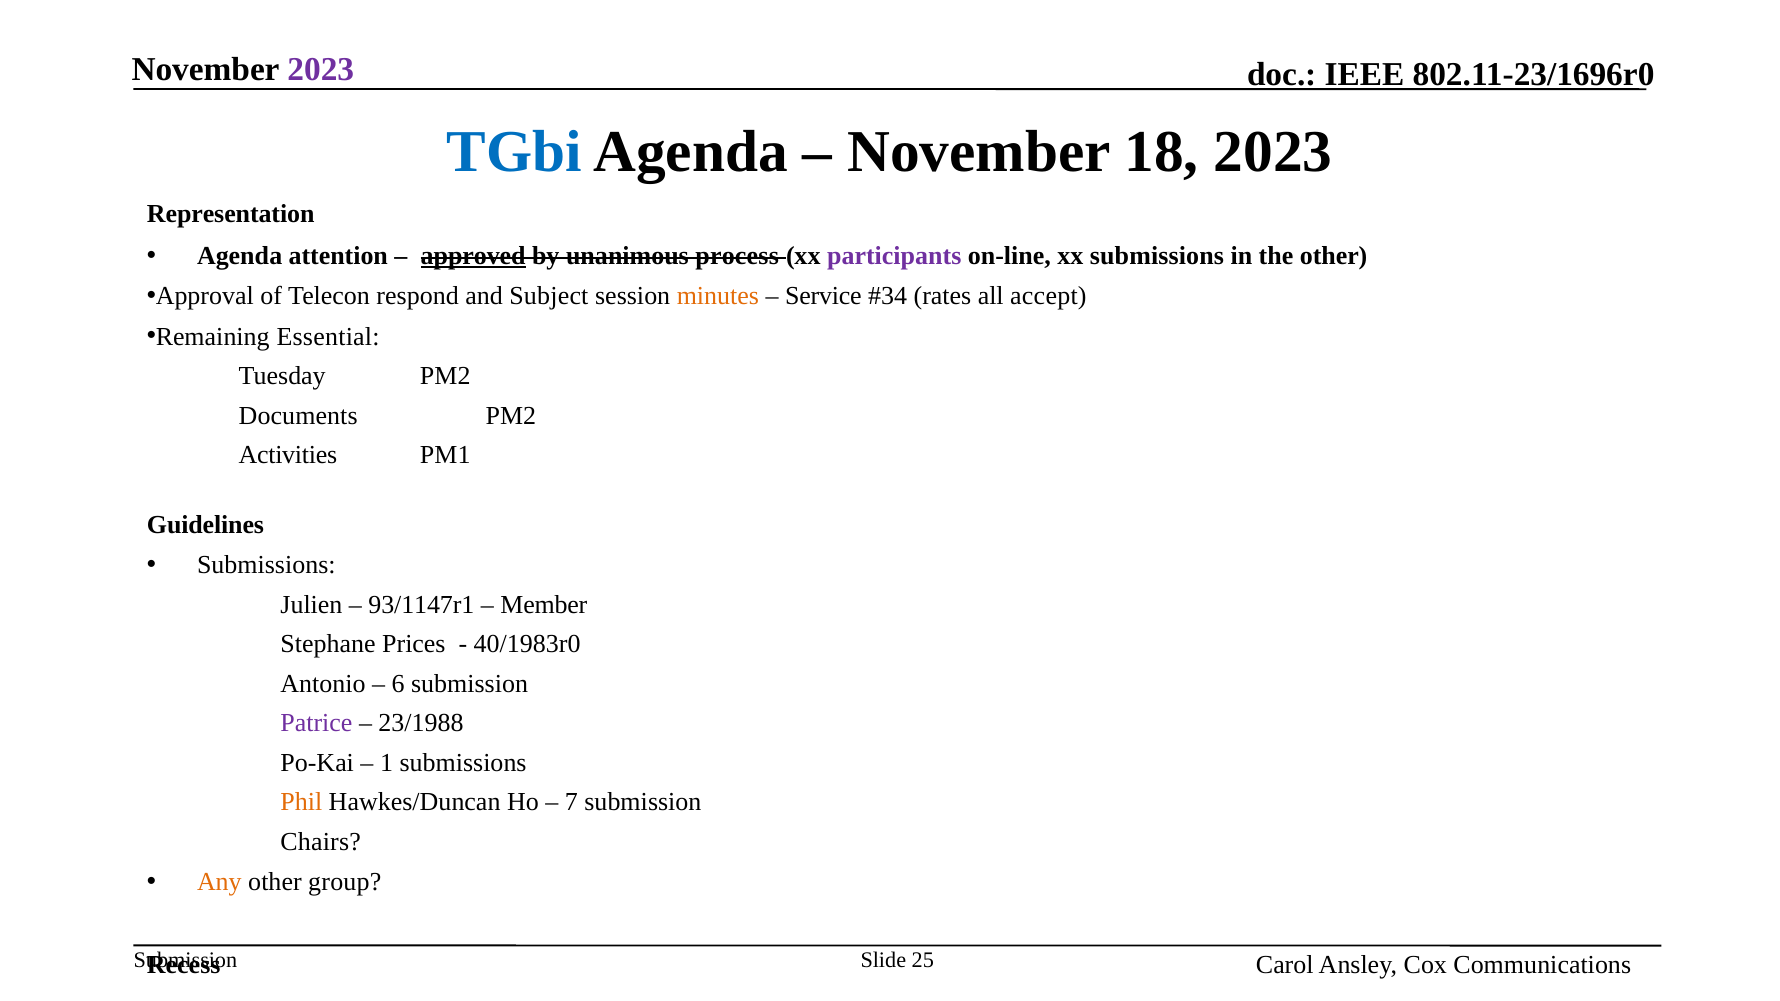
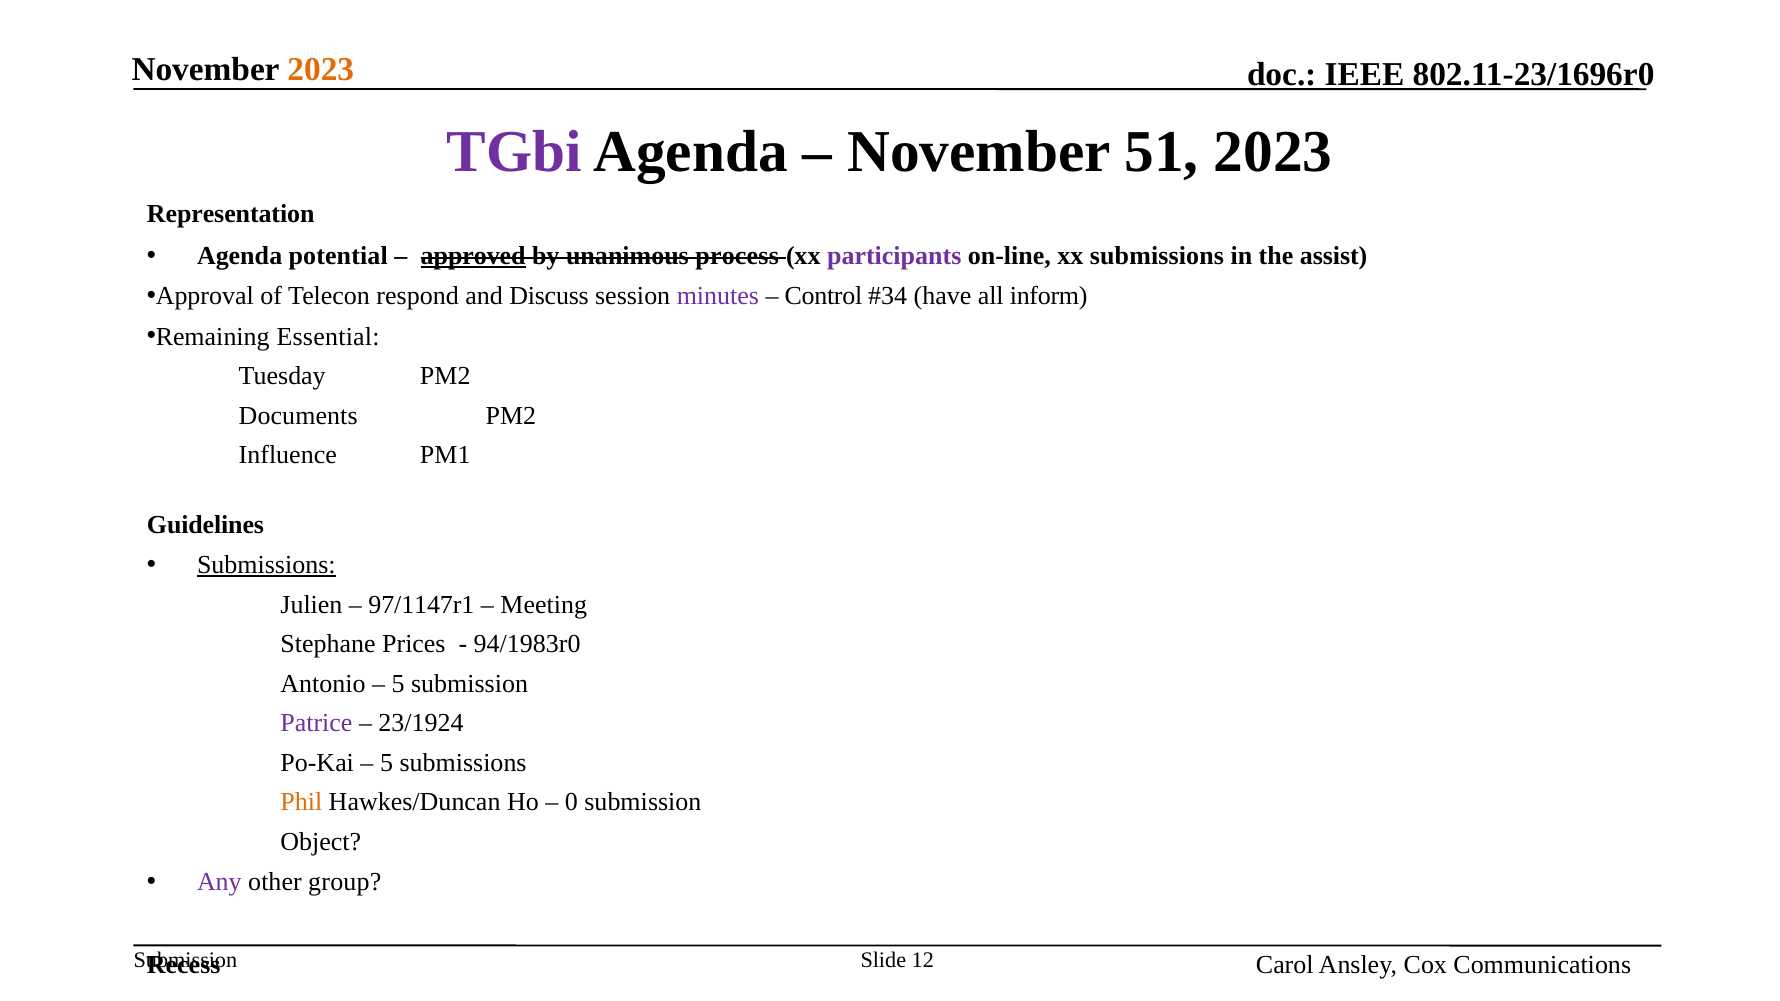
2023 at (321, 69) colour: purple -> orange
TGbi colour: blue -> purple
18: 18 -> 51
attention: attention -> potential
the other: other -> assist
Subject: Subject -> Discuss
minutes colour: orange -> purple
Service: Service -> Control
rates: rates -> have
accept: accept -> inform
Activities: Activities -> Influence
Submissions at (266, 565) underline: none -> present
93/1147r1: 93/1147r1 -> 97/1147r1
Member: Member -> Meeting
40/1983r0: 40/1983r0 -> 94/1983r0
6 at (398, 684): 6 -> 5
23/1988: 23/1988 -> 23/1924
1 at (387, 763): 1 -> 5
7: 7 -> 0
Chairs: Chairs -> Object
Any colour: orange -> purple
25: 25 -> 12
